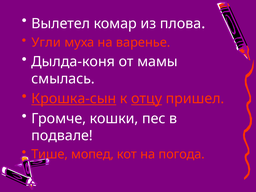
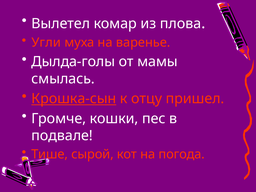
Дылда-коня: Дылда-коня -> Дылда-голы
отцу underline: present -> none
мопед: мопед -> сырой
